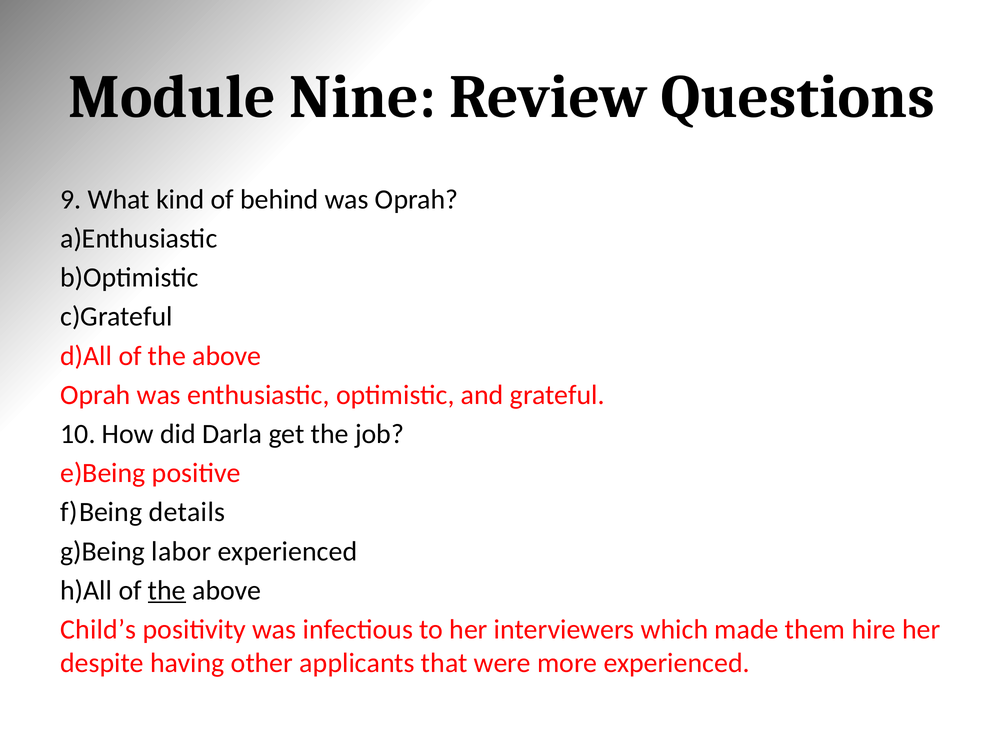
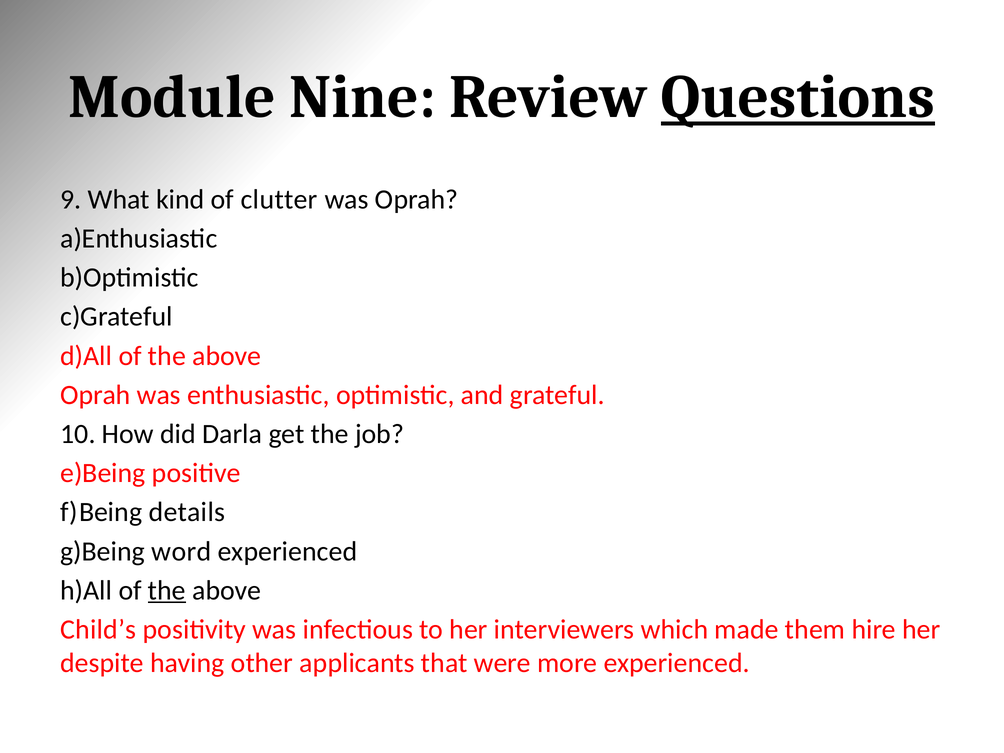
Questions underline: none -> present
behind: behind -> clutter
labor: labor -> word
